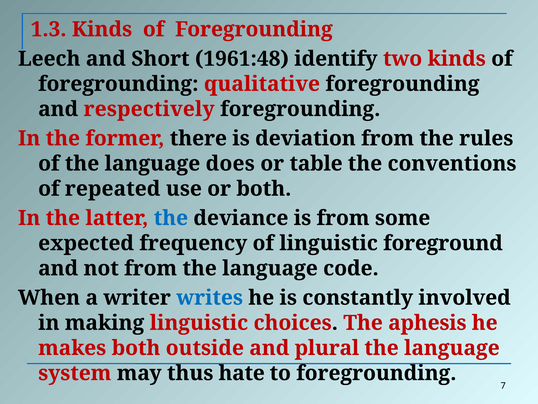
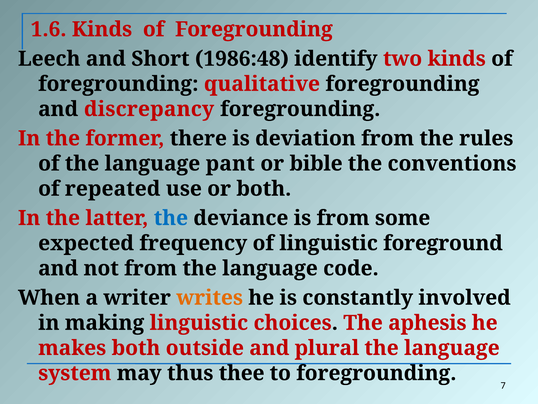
1.3: 1.3 -> 1.6
1961:48: 1961:48 -> 1986:48
respectively: respectively -> discrepancy
does: does -> pant
table: table -> bible
writes colour: blue -> orange
hate: hate -> thee
